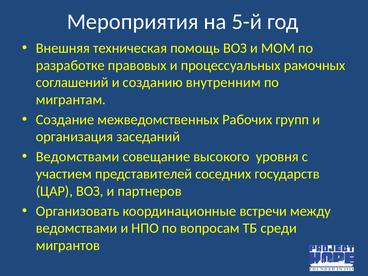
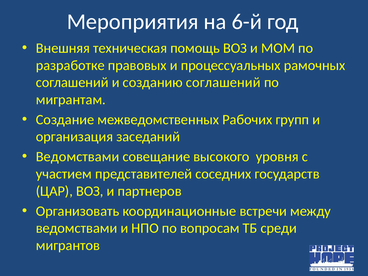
5-й: 5-й -> 6-й
созданию внутренним: внутренним -> соглашений
